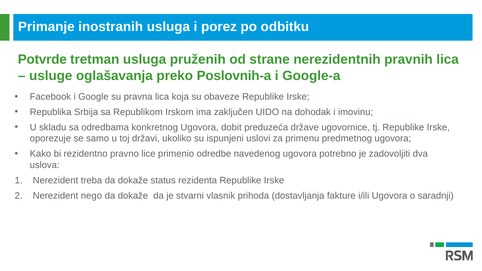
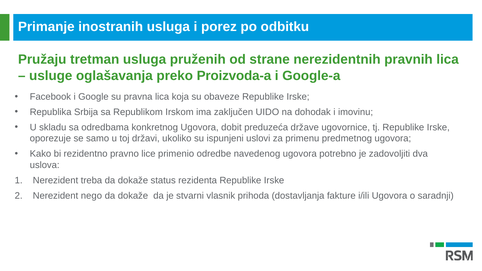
Potvrde: Potvrde -> Pružaju
Poslovnih-a: Poslovnih-a -> Proizvoda-a
